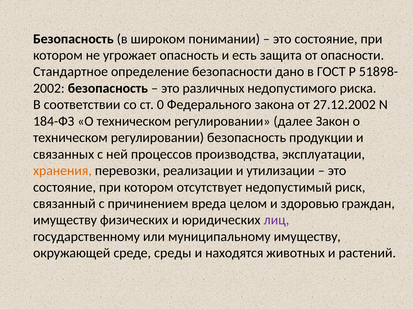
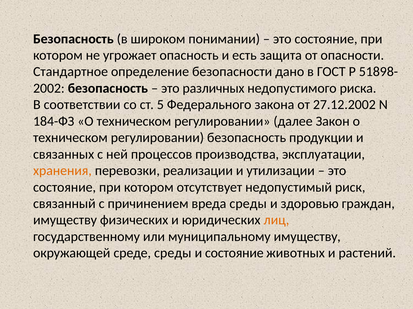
0: 0 -> 5
вреда целом: целом -> среды
лиц colour: purple -> orange
и находятся: находятся -> состояние
